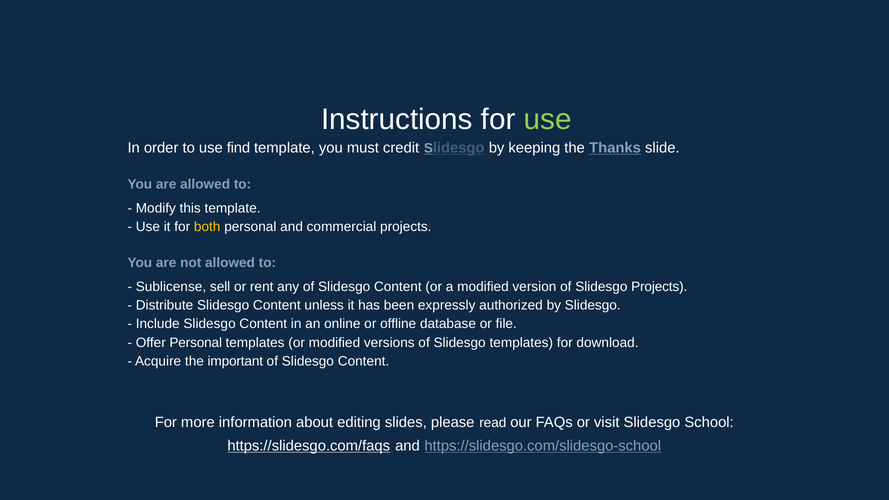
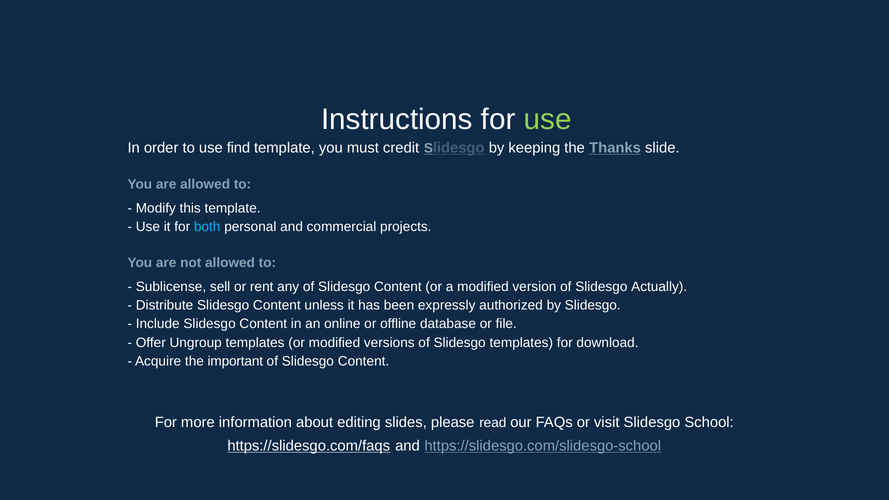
both colour: yellow -> light blue
Slidesgo Projects: Projects -> Actually
Offer Personal: Personal -> Ungroup
